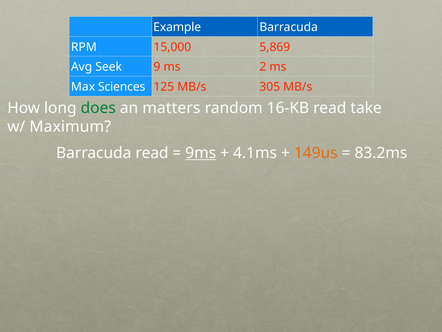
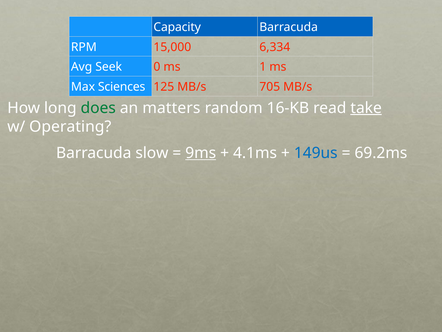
Example: Example -> Capacity
5,869: 5,869 -> 6,334
9: 9 -> 0
2: 2 -> 1
305: 305 -> 705
take underline: none -> present
Maximum: Maximum -> Operating
Barracuda read: read -> slow
149us colour: orange -> blue
83.2ms: 83.2ms -> 69.2ms
